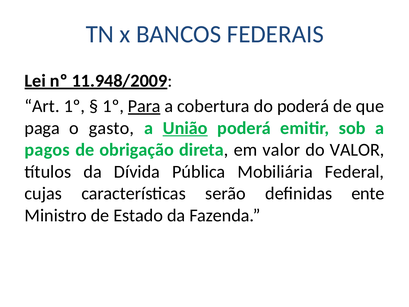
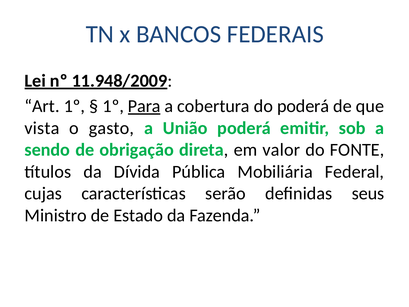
paga: paga -> vista
União underline: present -> none
pagos: pagos -> sendo
do VALOR: VALOR -> FONTE
ente: ente -> seus
